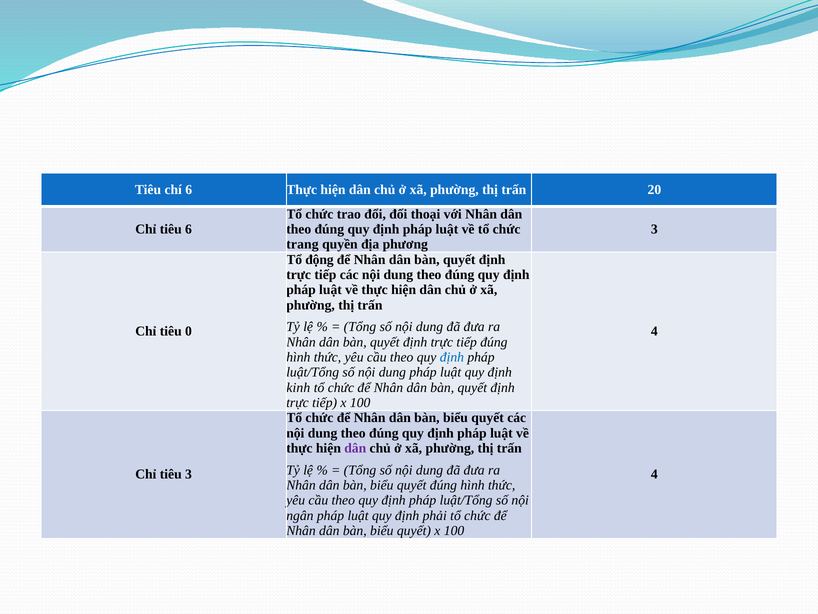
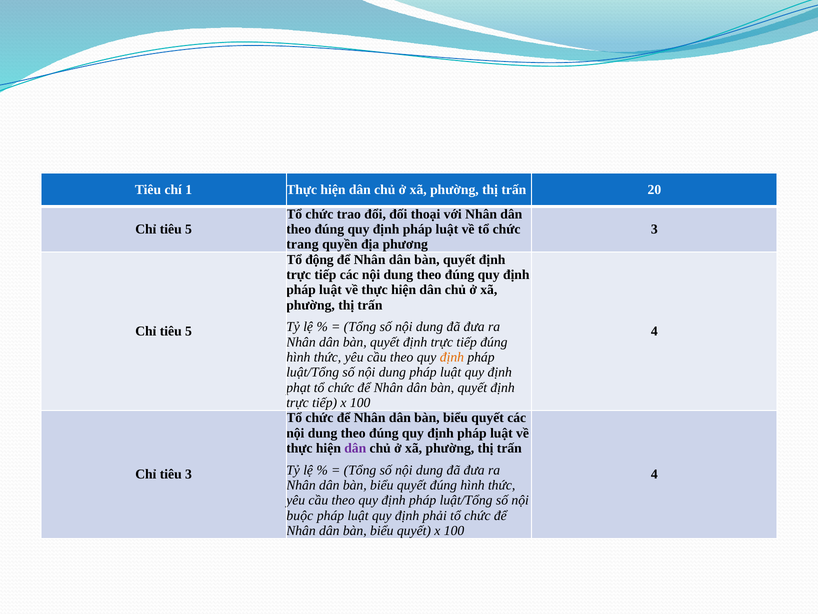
chí 6: 6 -> 1
6 at (188, 229): 6 -> 5
0 at (188, 331): 0 -> 5
định at (452, 357) colour: blue -> orange
kinh: kinh -> phạt
ngân: ngân -> buộc
